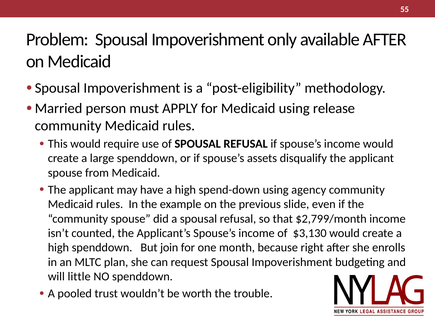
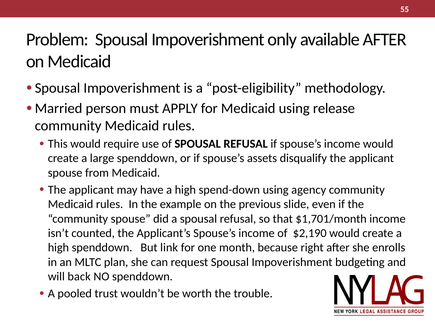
$2,799/month: $2,799/month -> $1,701/month
$3,130: $3,130 -> $2,190
join: join -> link
little: little -> back
